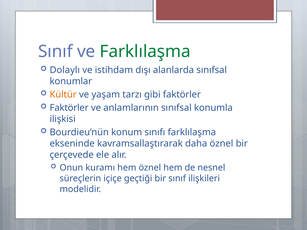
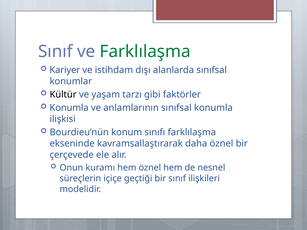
Dolaylı: Dolaylı -> Kariyer
Kültür colour: orange -> black
Faktörler at (69, 108): Faktörler -> Konumla
